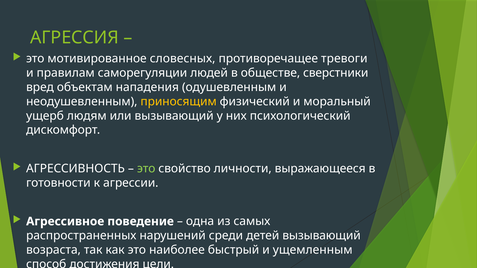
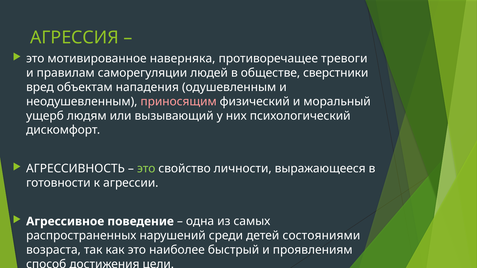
словесных: словесных -> наверняка
приносящим colour: yellow -> pink
детей вызывающий: вызывающий -> состояниями
ущемленным: ущемленным -> проявлениям
